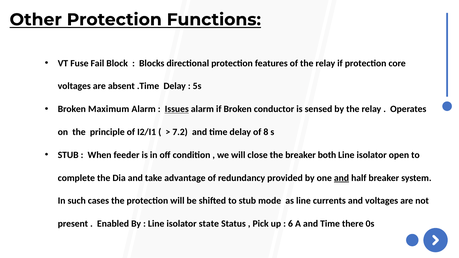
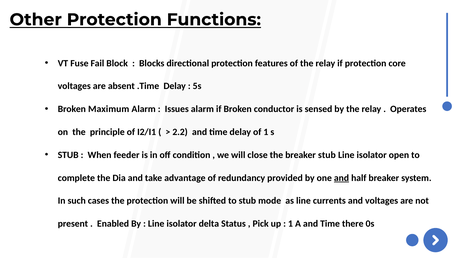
Issues underline: present -> none
7.2: 7.2 -> 2.2
of 8: 8 -> 1
breaker both: both -> stub
state: state -> delta
6 at (290, 224): 6 -> 1
